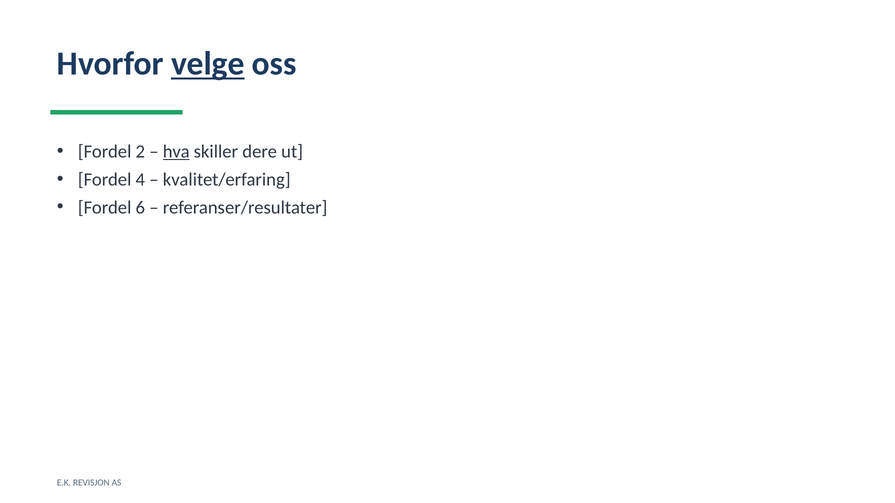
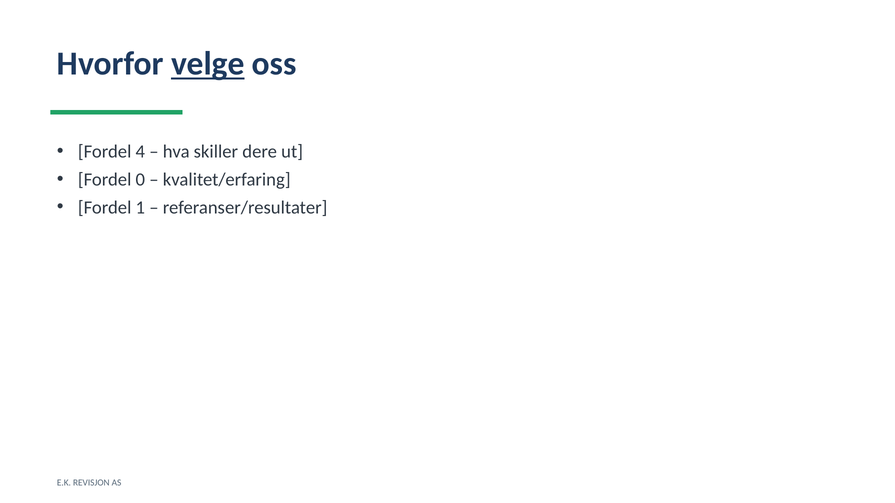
2: 2 -> 4
hva underline: present -> none
4: 4 -> 0
6: 6 -> 1
